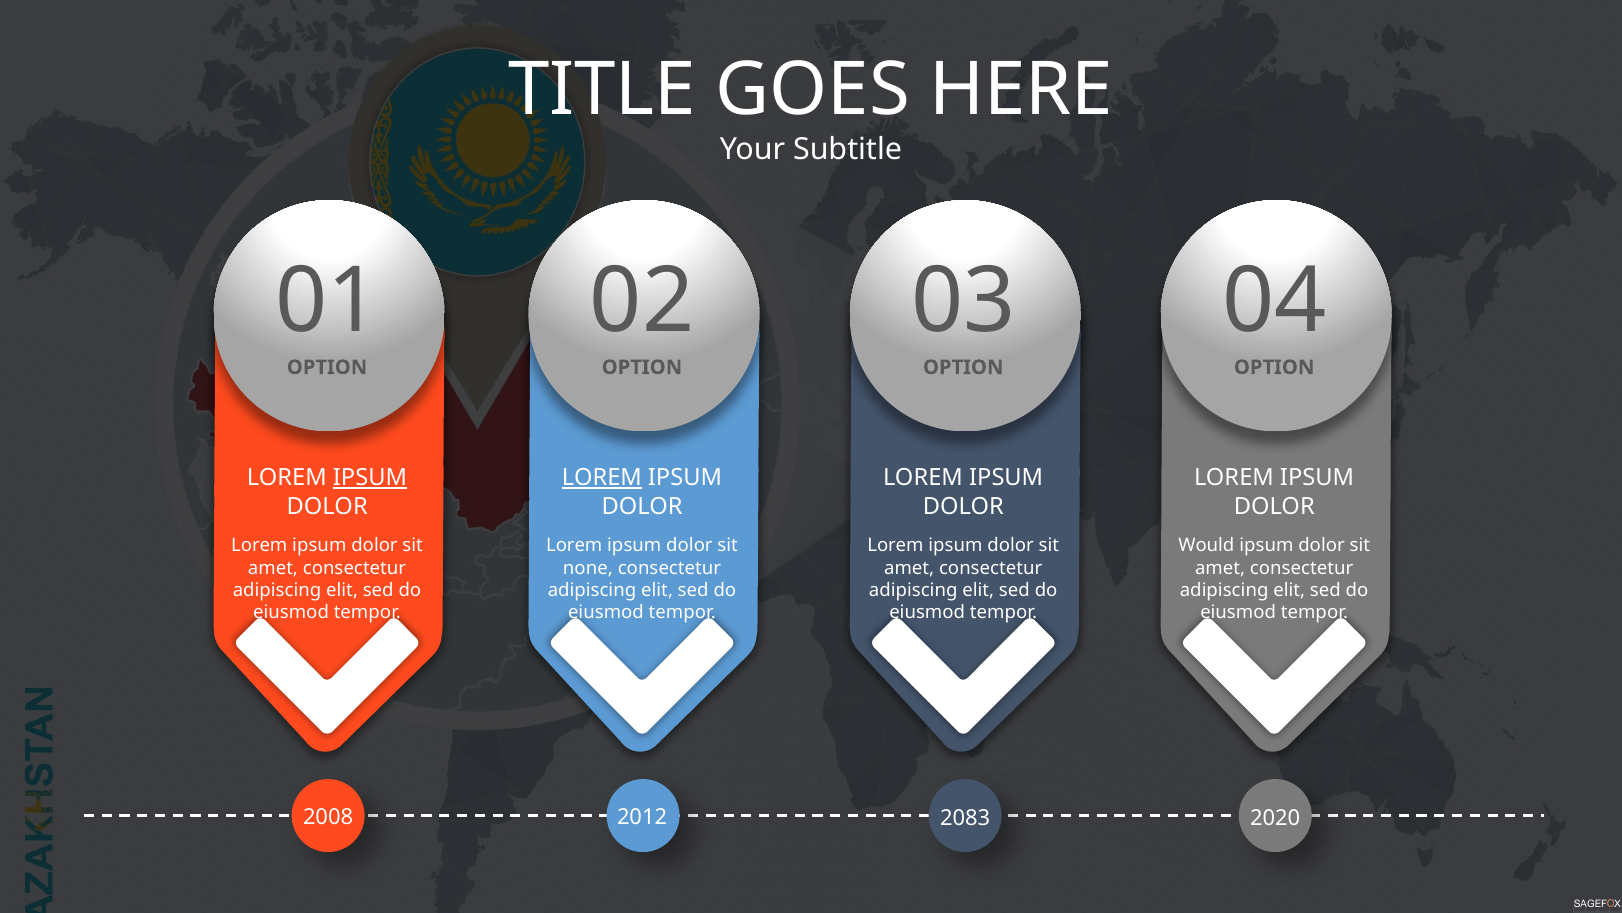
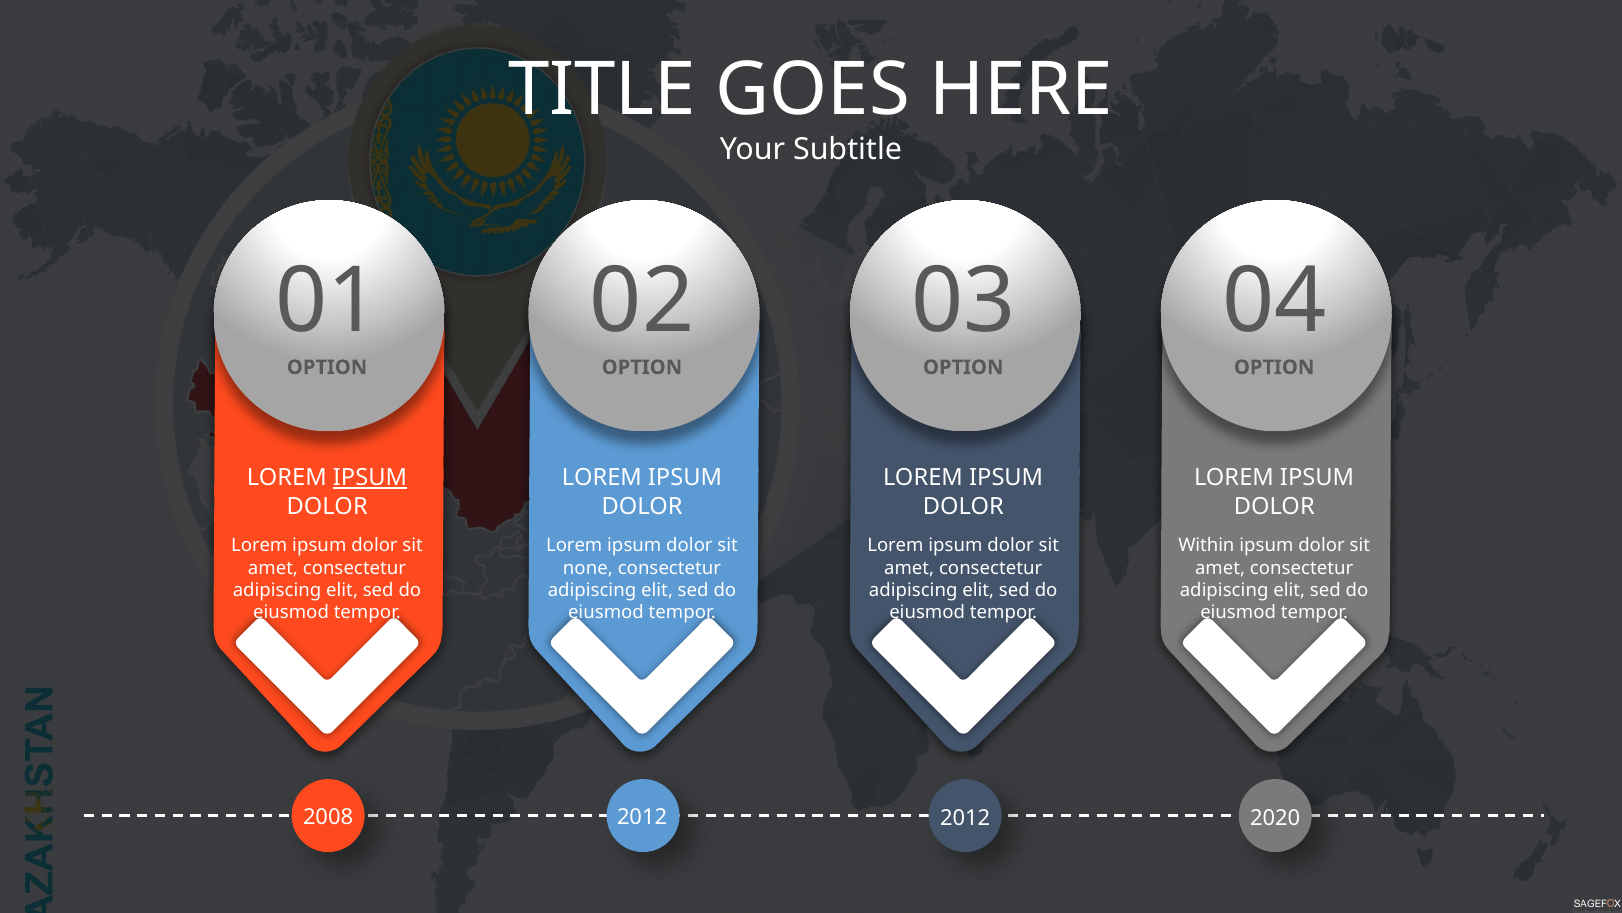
LOREM at (602, 478) underline: present -> none
Would: Would -> Within
2083 at (965, 818): 2083 -> 2012
